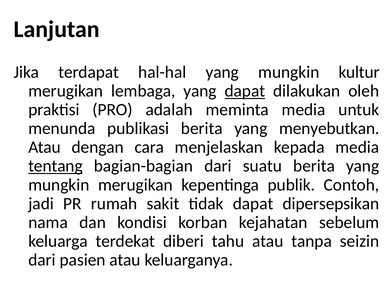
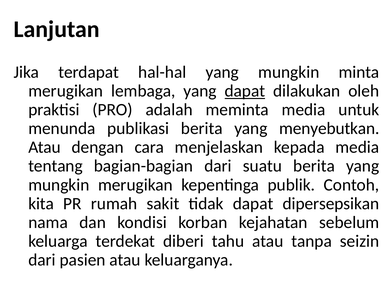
kultur: kultur -> minta
tentang underline: present -> none
jadi: jadi -> kita
